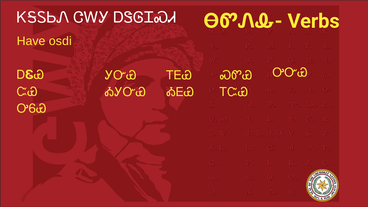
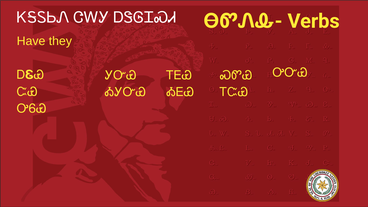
osdi: osdi -> they
